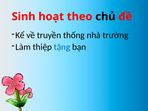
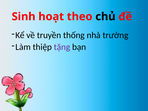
tặng colour: blue -> purple
